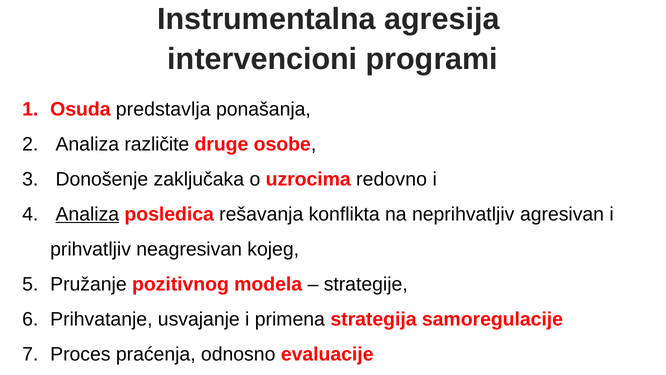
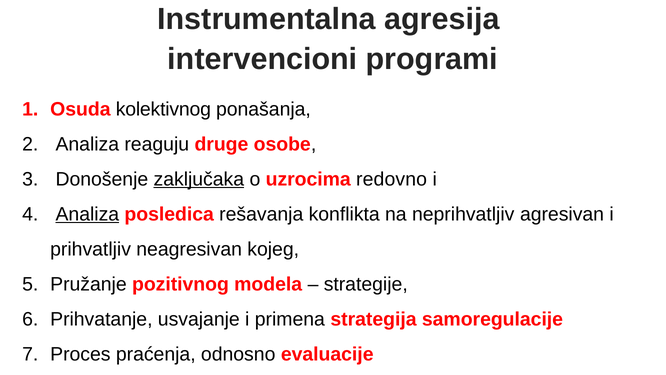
predstavlja: predstavlja -> kolektivnog
različite: različite -> reaguju
zaključaka underline: none -> present
